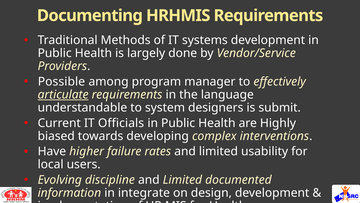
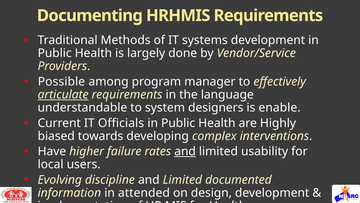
submit: submit -> enable
and at (185, 151) underline: none -> present
integrate: integrate -> attended
